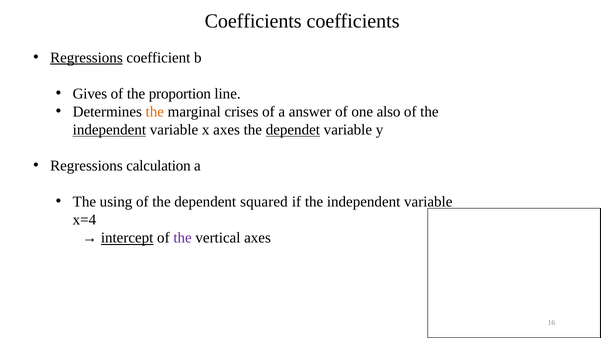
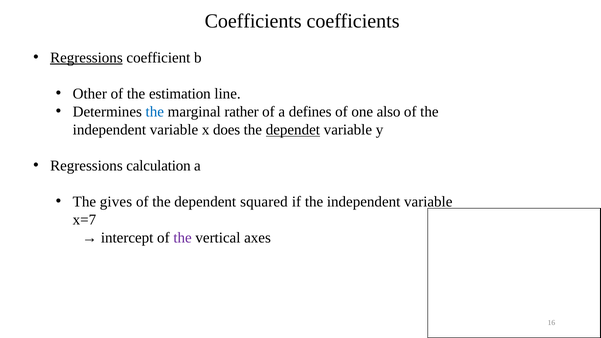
Gives: Gives -> Other
proportion: proportion -> estimation
the at (155, 112) colour: orange -> blue
crises: crises -> rather
answer: answer -> defines
independent at (109, 130) underline: present -> none
x axes: axes -> does
using: using -> gives
x=4: x=4 -> x=7
intercept underline: present -> none
